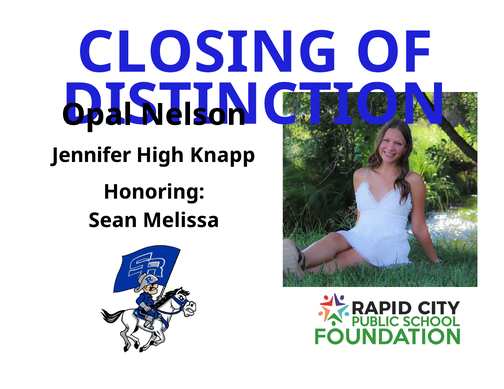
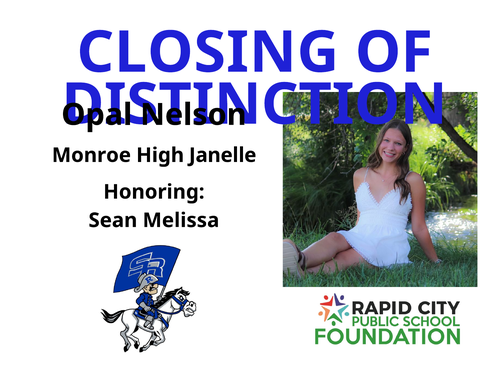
Jennifer: Jennifer -> Monroe
Knapp: Knapp -> Janelle
